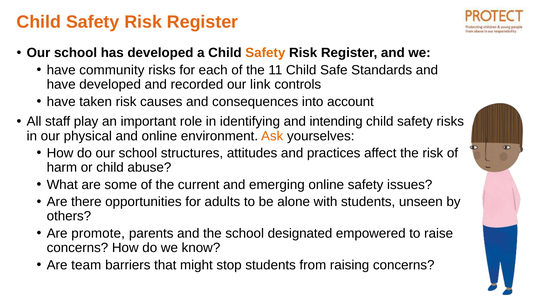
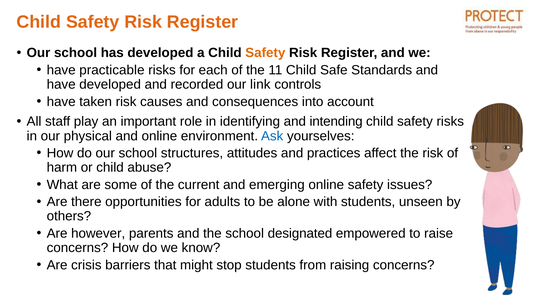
community: community -> practicable
Ask colour: orange -> blue
promote: promote -> however
team: team -> crisis
